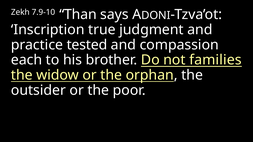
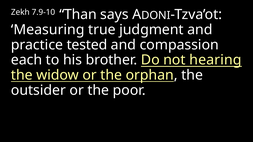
Inscription: Inscription -> Measuring
families: families -> hearing
